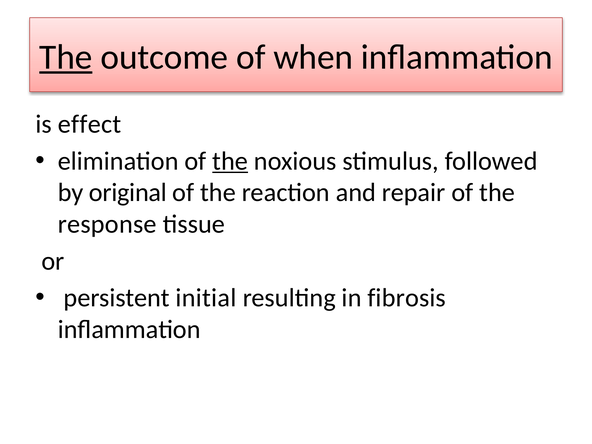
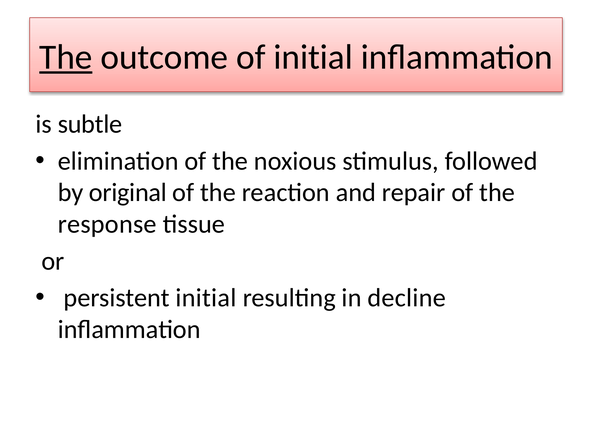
of when: when -> initial
effect: effect -> subtle
the at (230, 161) underline: present -> none
fibrosis: fibrosis -> decline
